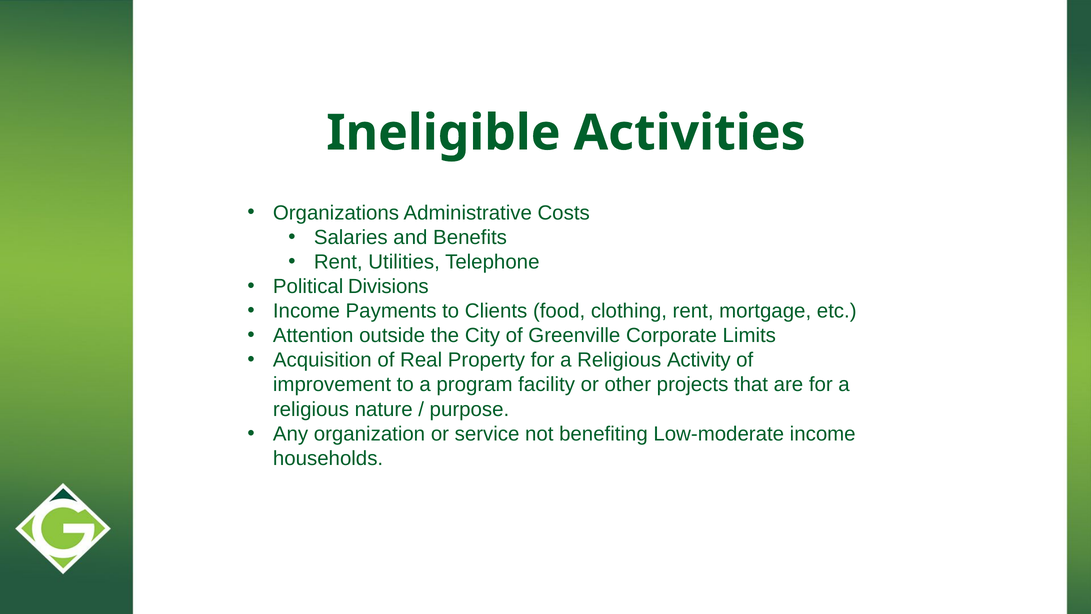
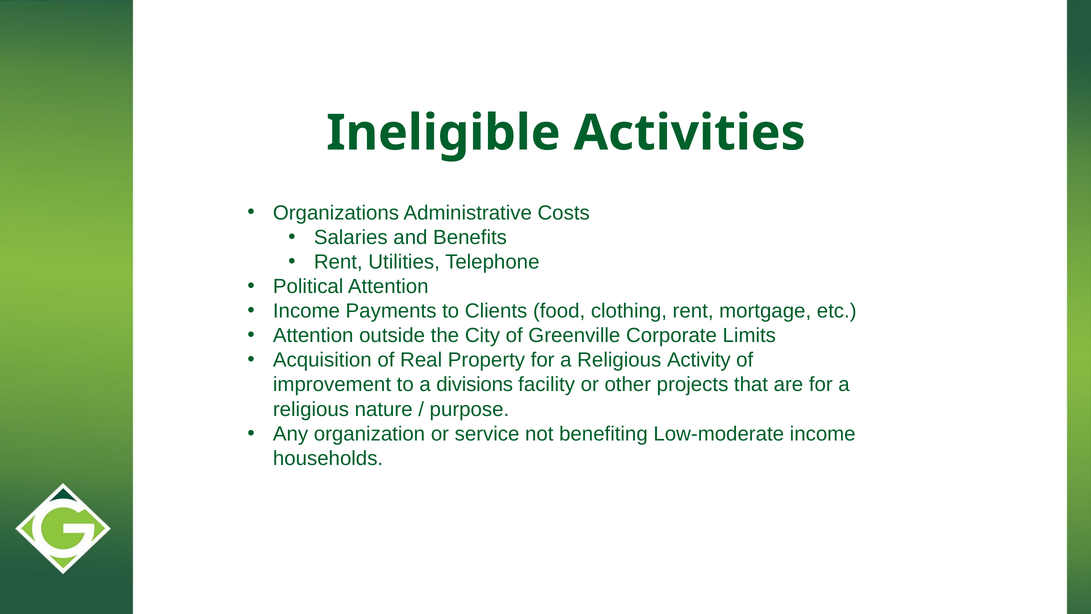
Political Divisions: Divisions -> Attention
program: program -> divisions
